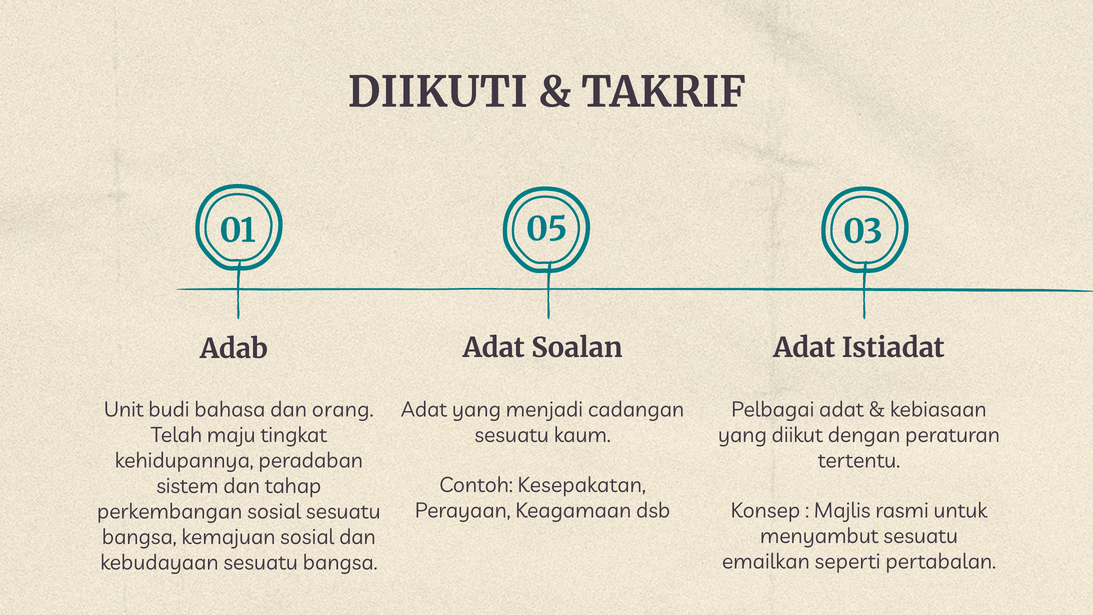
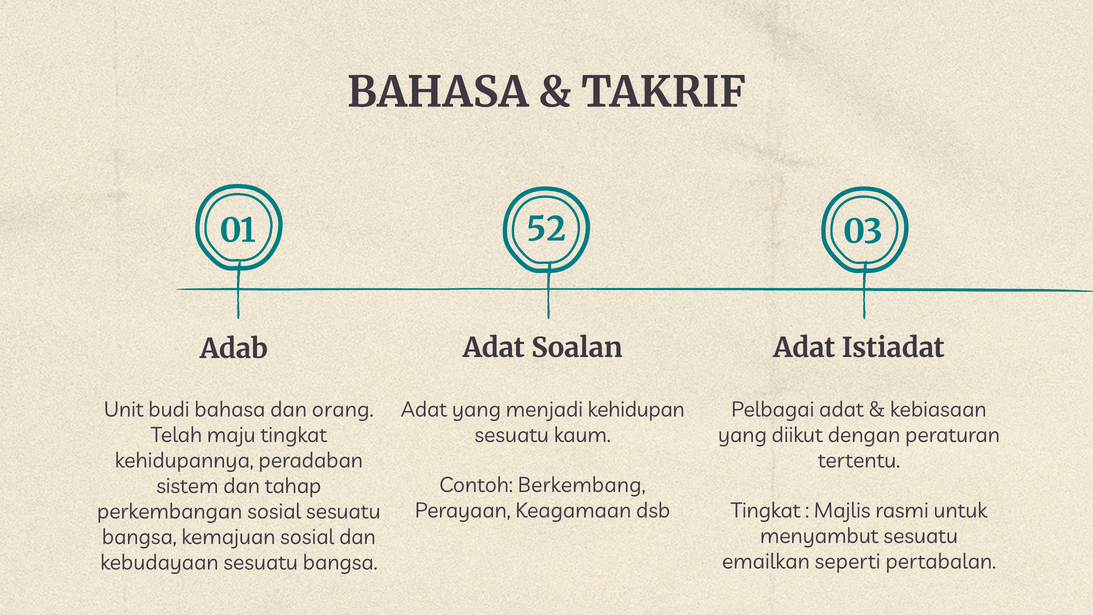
DIIKUTI at (438, 93): DIIKUTI -> BAHASA
05: 05 -> 52
cadangan: cadangan -> kehidupan
Kesepakatan: Kesepakatan -> Berkembang
Konsep at (765, 510): Konsep -> Tingkat
